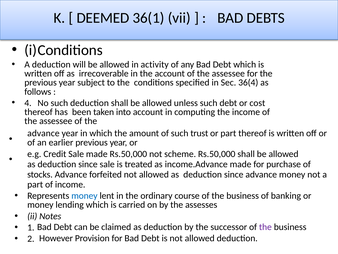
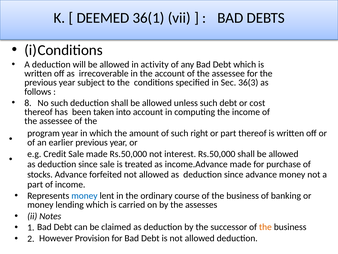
36(4: 36(4 -> 36(3
4: 4 -> 8
advance at (43, 133): advance -> program
trust: trust -> right
scheme: scheme -> interest
the at (265, 226) colour: purple -> orange
